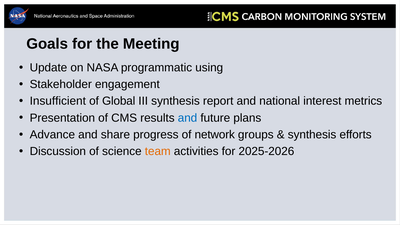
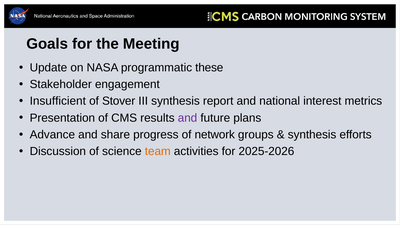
using: using -> these
Global: Global -> Stover
and at (188, 118) colour: blue -> purple
